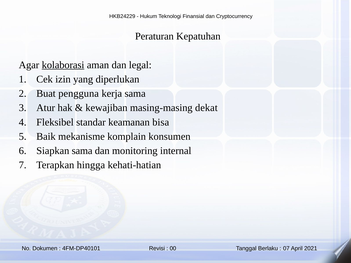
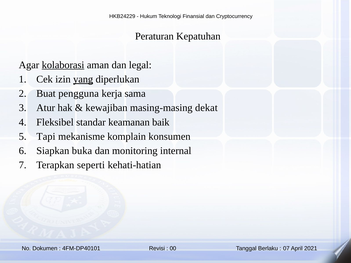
yang underline: none -> present
bisa: bisa -> baik
Baik: Baik -> Tapi
Siapkan sama: sama -> buka
hingga: hingga -> seperti
